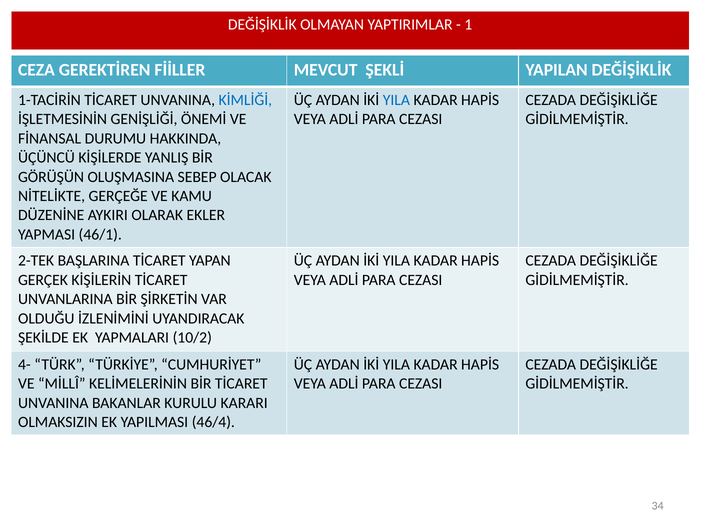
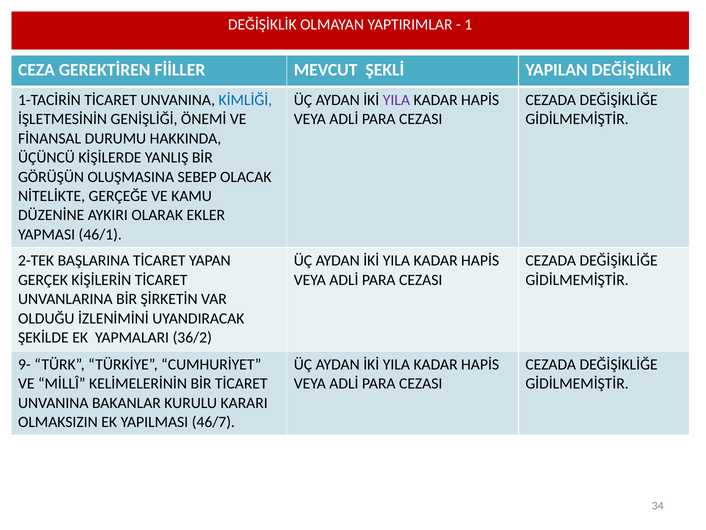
YILA at (396, 100) colour: blue -> purple
10/2: 10/2 -> 36/2
4-: 4- -> 9-
46/4: 46/4 -> 46/7
